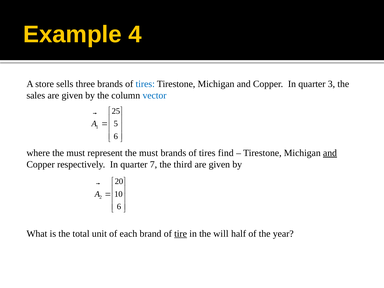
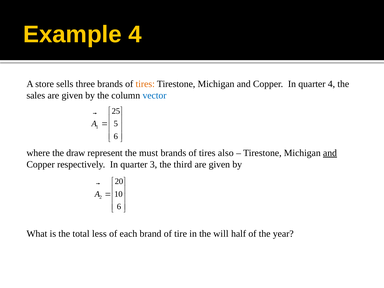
tires at (145, 84) colour: blue -> orange
quarter 3: 3 -> 4
where the must: must -> draw
find: find -> also
7: 7 -> 3
unit: unit -> less
tire underline: present -> none
